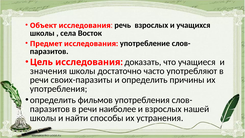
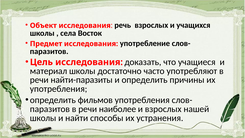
значения: значения -> материал
своих-паразиты: своих-паразиты -> найти-паразиты
